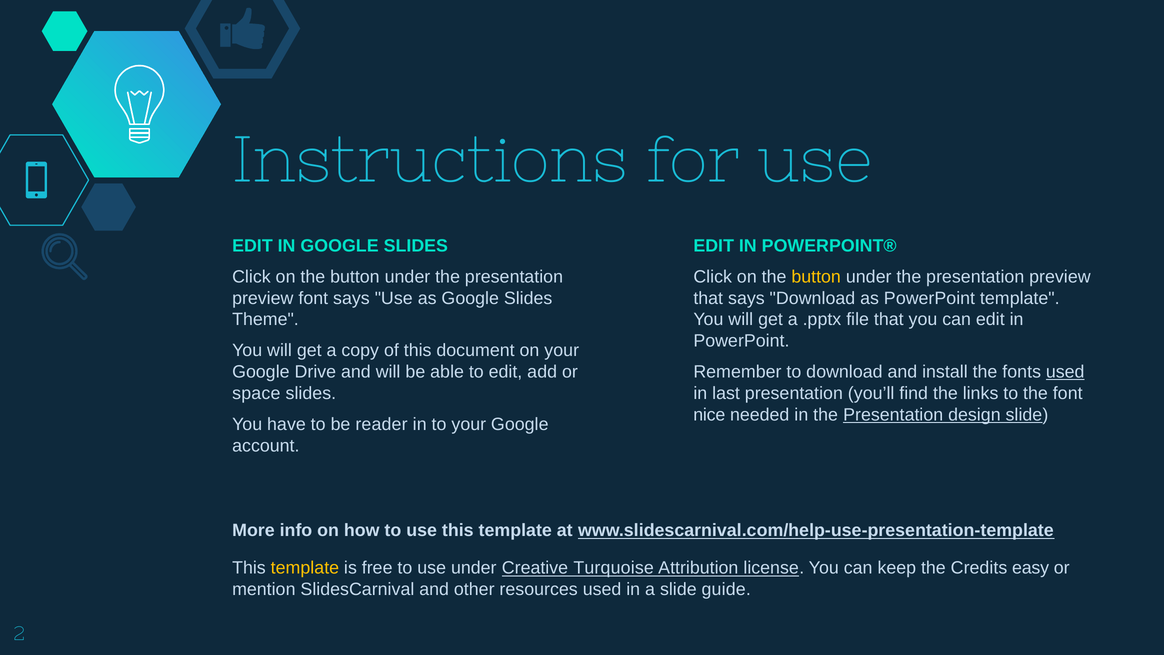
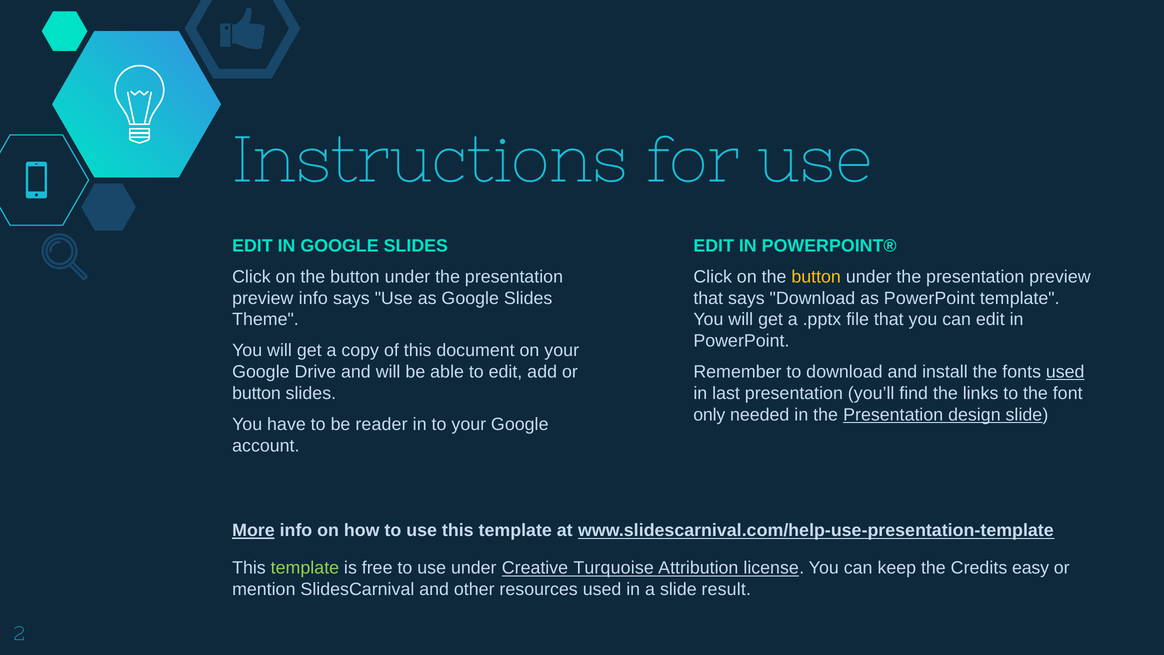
preview font: font -> info
space at (256, 393): space -> button
nice: nice -> only
More underline: none -> present
template at (305, 568) colour: yellow -> light green
guide: guide -> result
